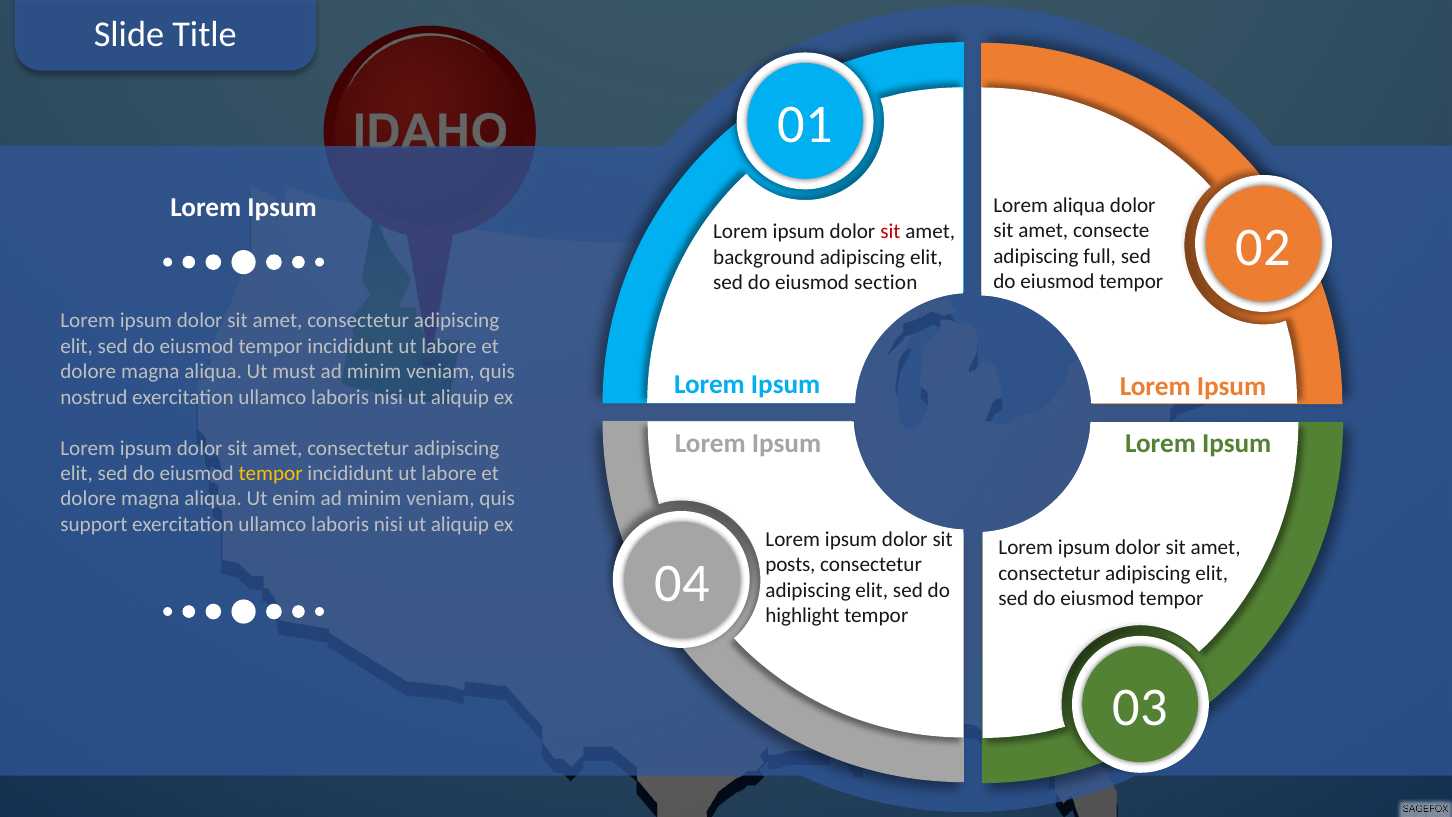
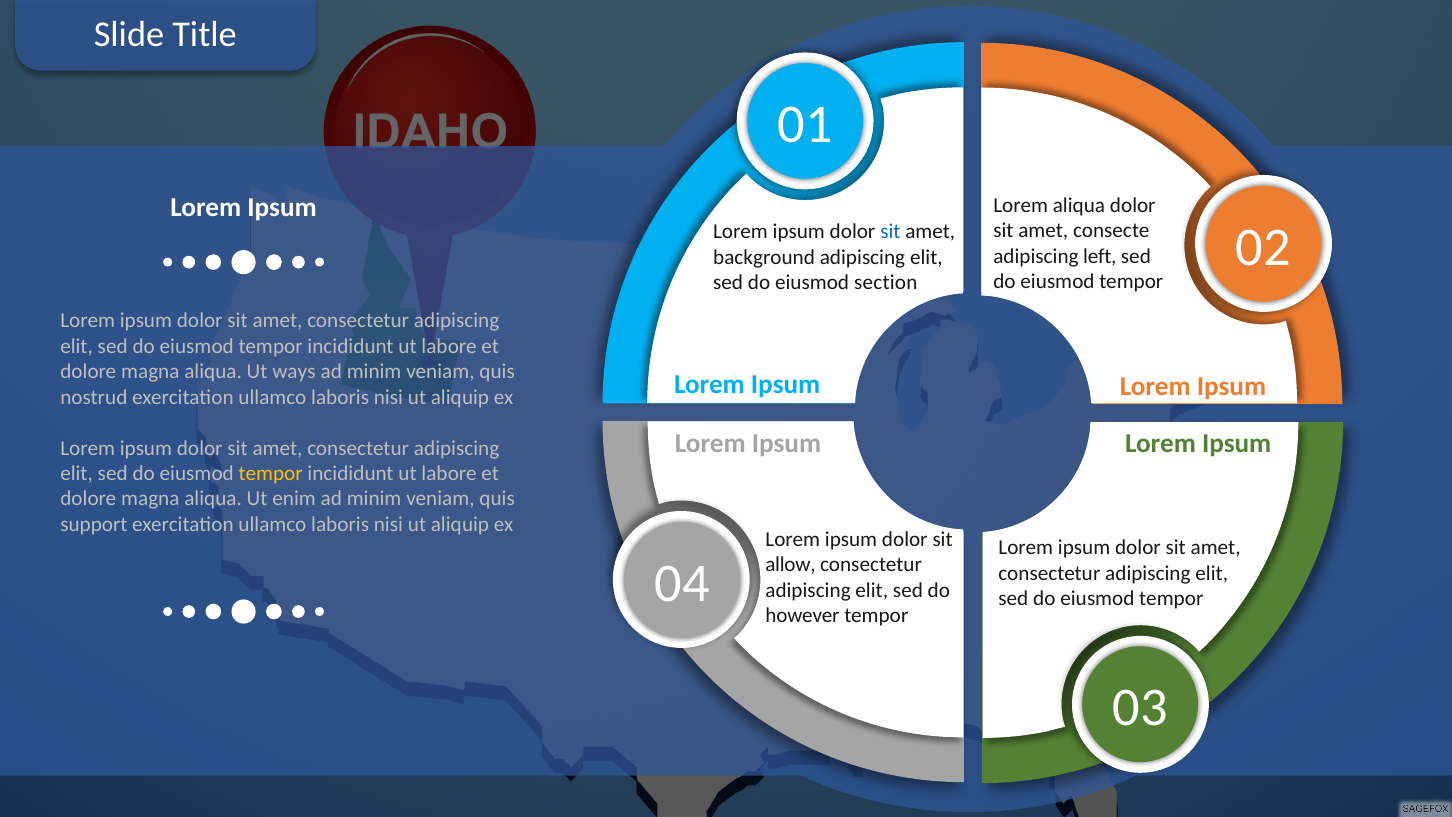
sit at (890, 232) colour: red -> blue
full: full -> left
must: must -> ways
posts: posts -> allow
highlight: highlight -> however
